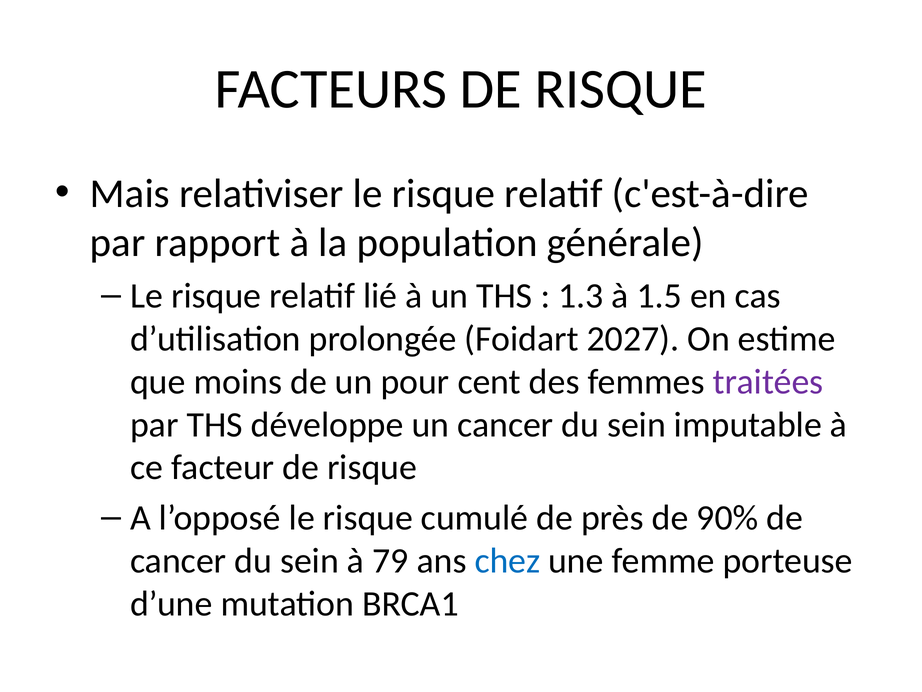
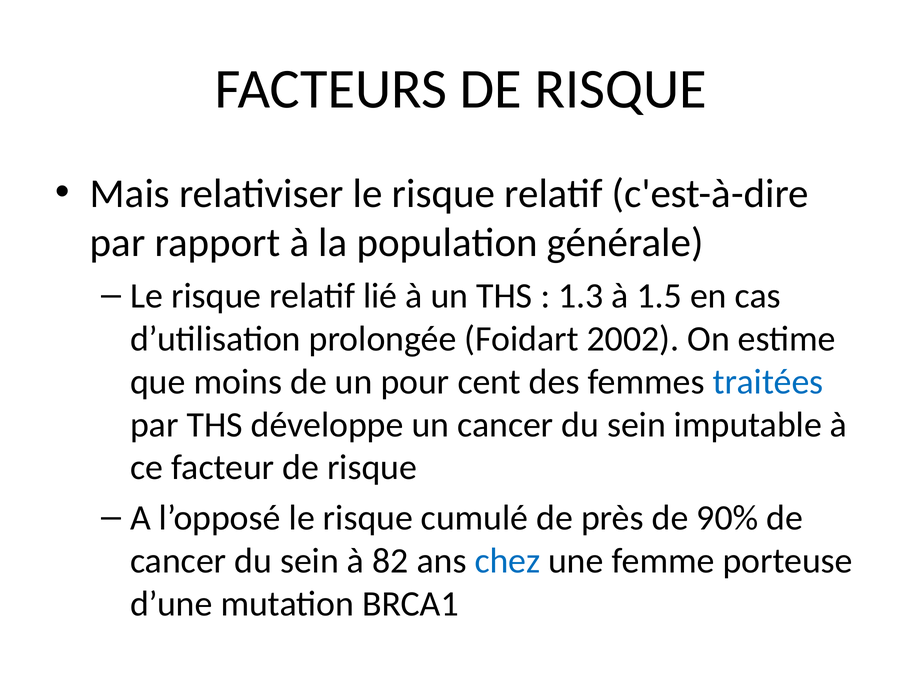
2027: 2027 -> 2002
traitées colour: purple -> blue
79: 79 -> 82
